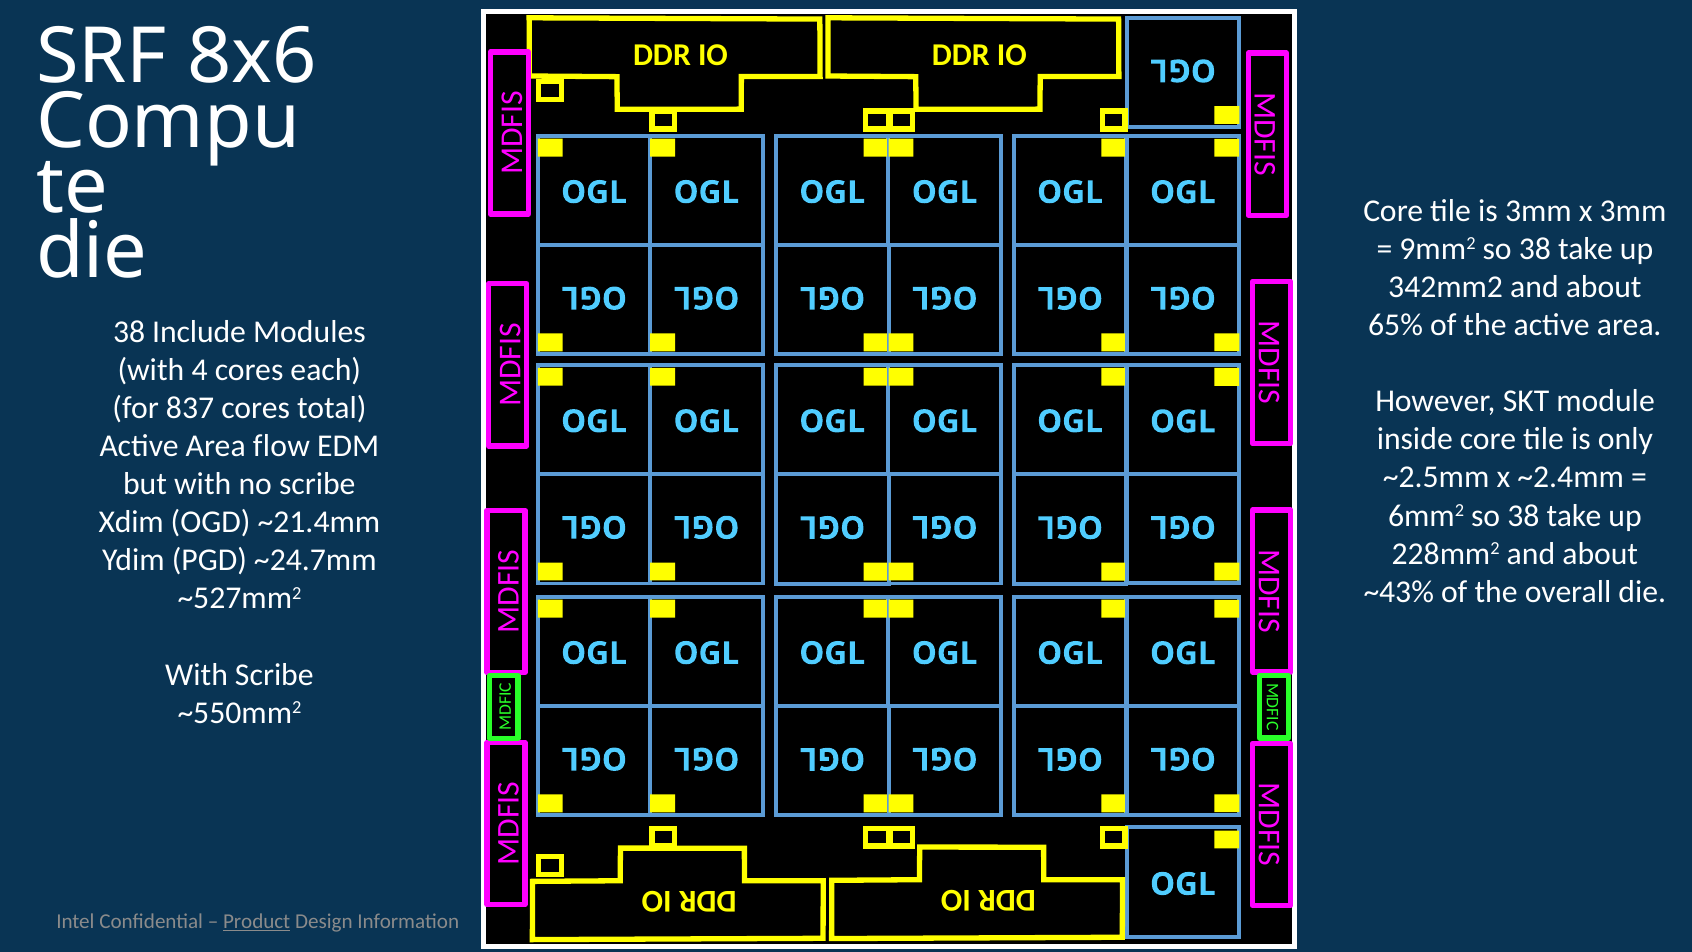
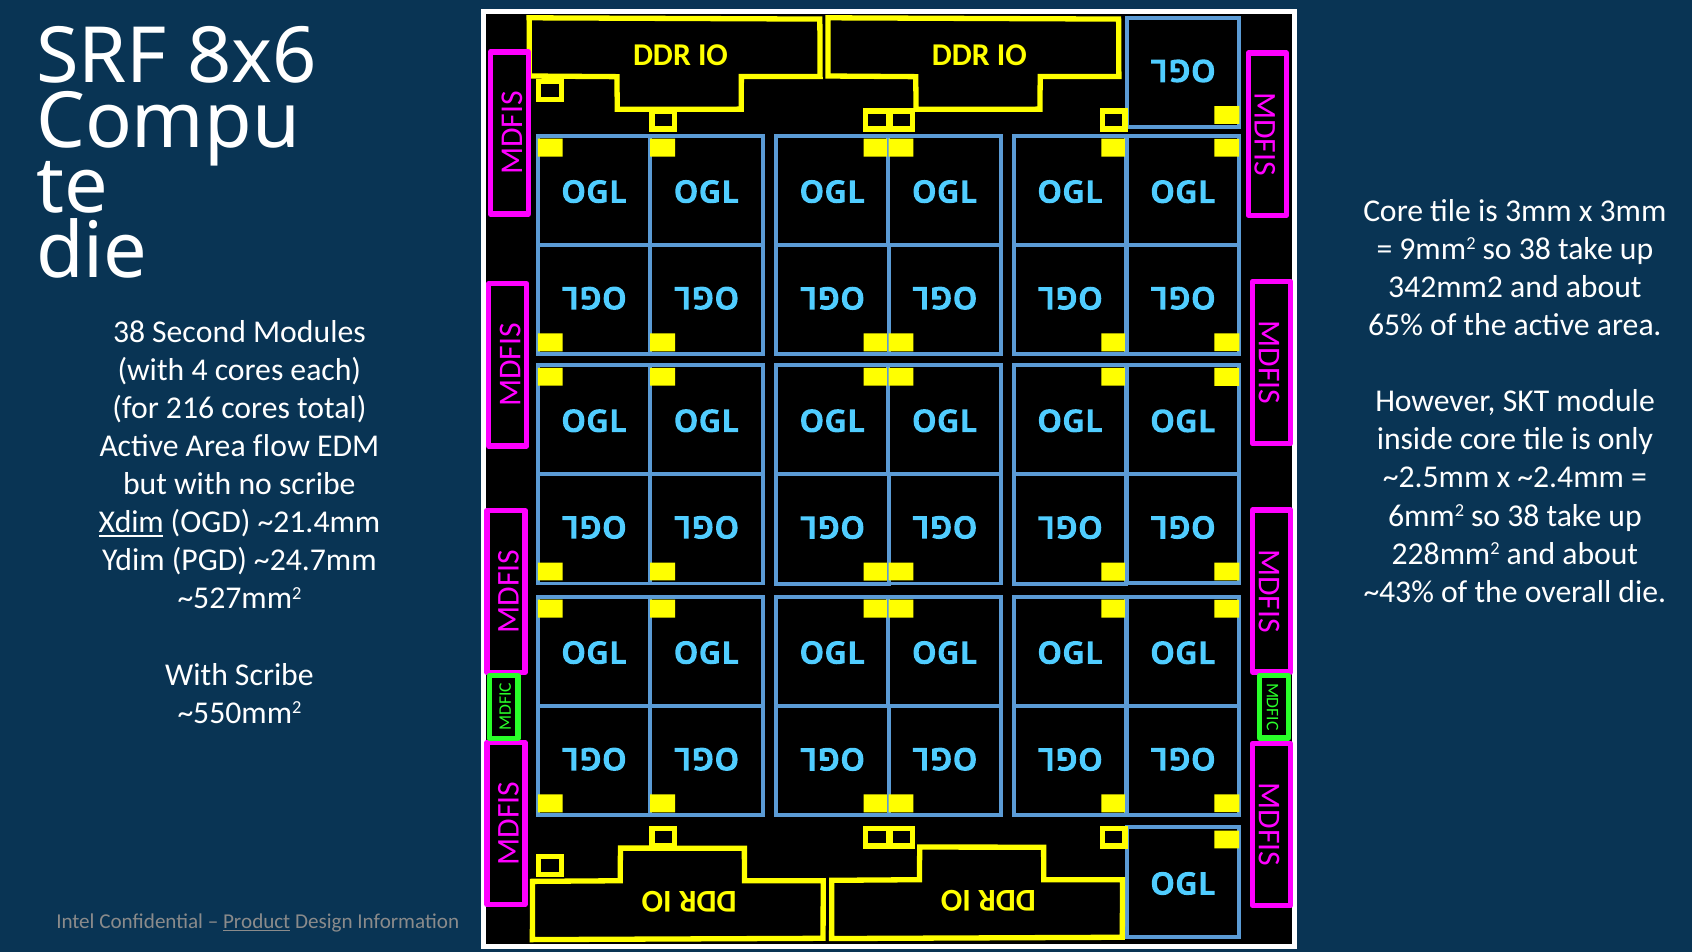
Include: Include -> Second
837: 837 -> 216
Xdim underline: none -> present
